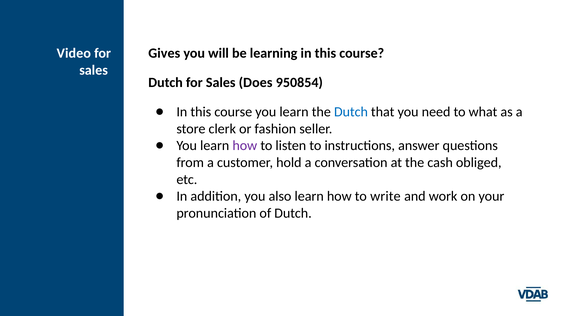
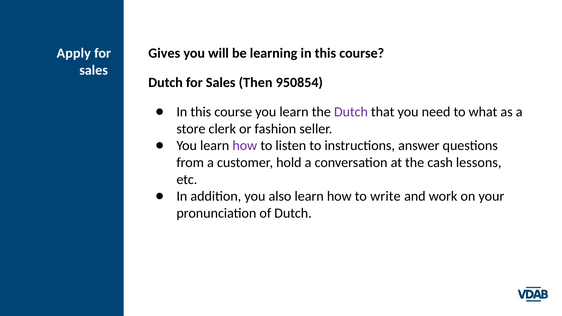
Video: Video -> Apply
Does: Does -> Then
Dutch at (351, 112) colour: blue -> purple
obliged: obliged -> lessons
